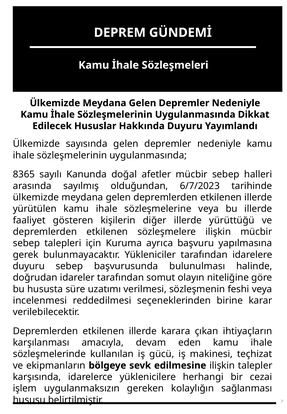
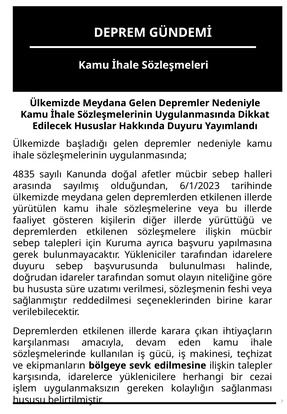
sayısında: sayısında -> başladığı
8365: 8365 -> 4835
6/7/2023: 6/7/2023 -> 6/1/2023
incelenmesi: incelenmesi -> sağlanmıştır
